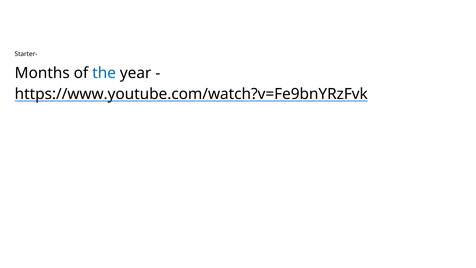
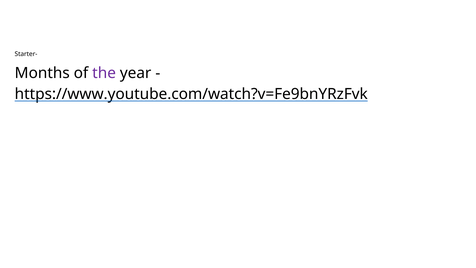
the colour: blue -> purple
